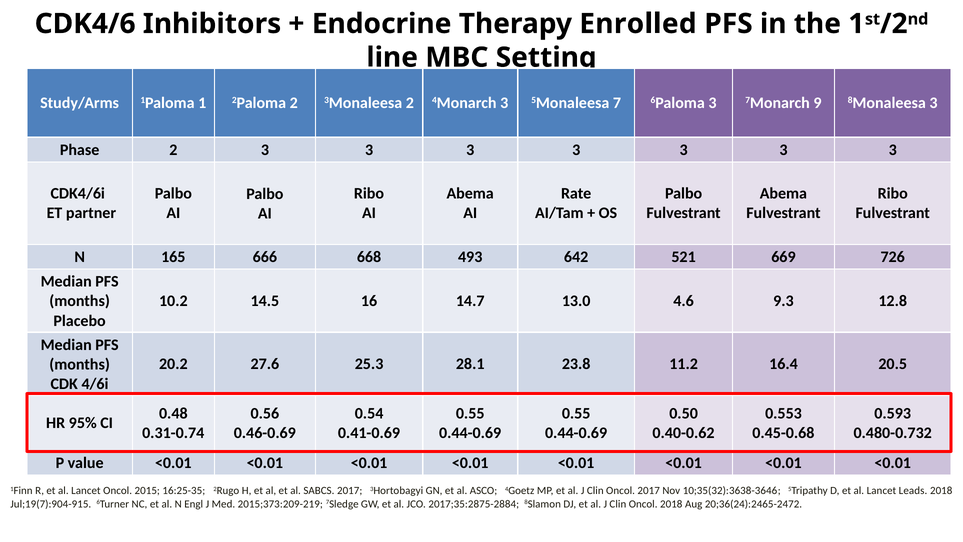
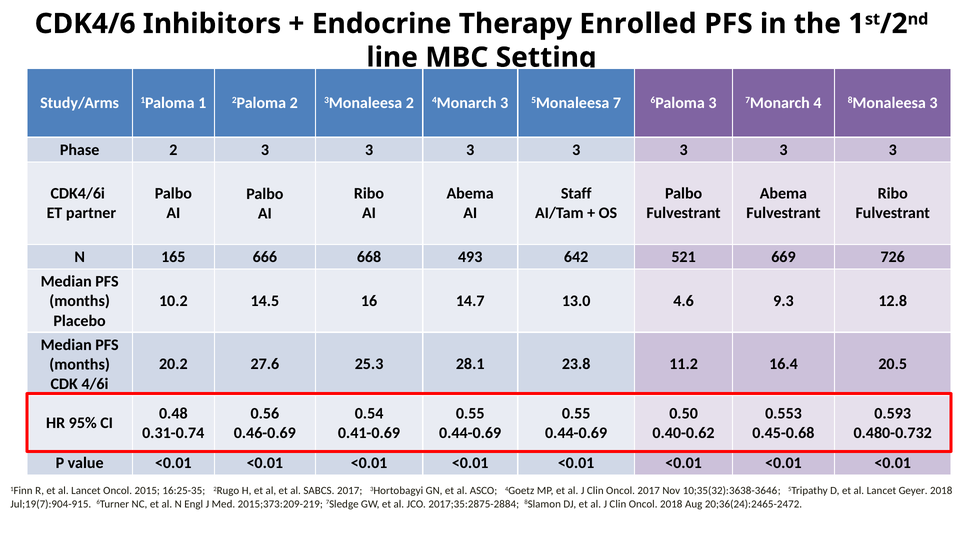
9: 9 -> 4
Rate: Rate -> Staff
Leads: Leads -> Geyer
